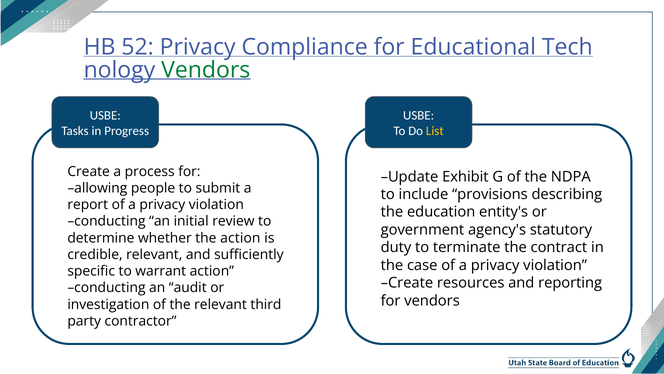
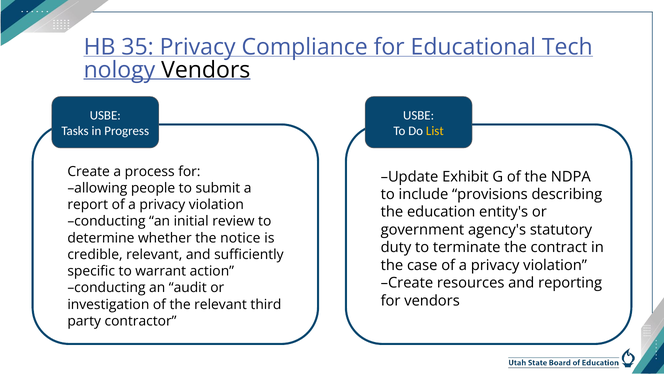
52: 52 -> 35
Vendors at (206, 70) colour: green -> black
the action: action -> notice
